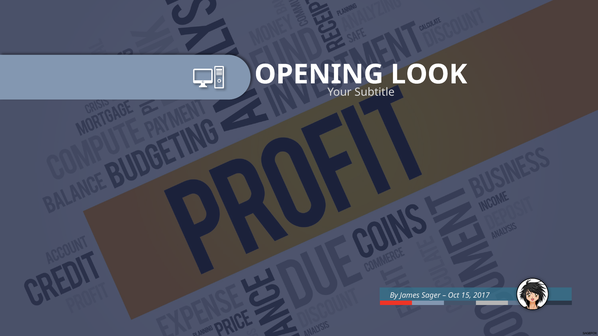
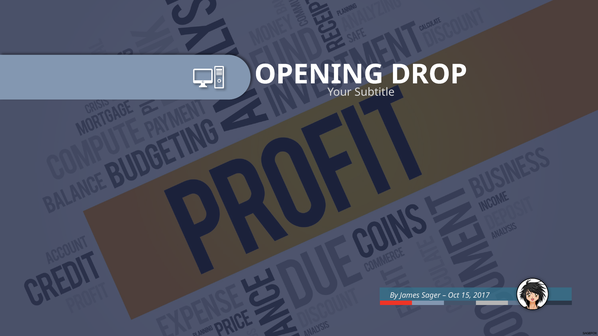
LOOK: LOOK -> DROP
